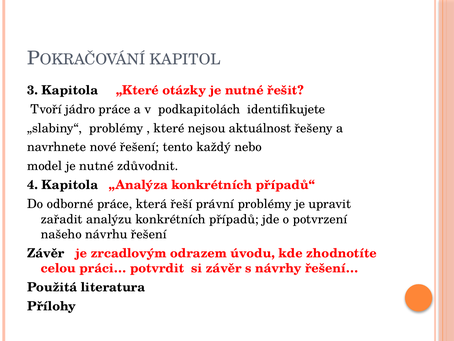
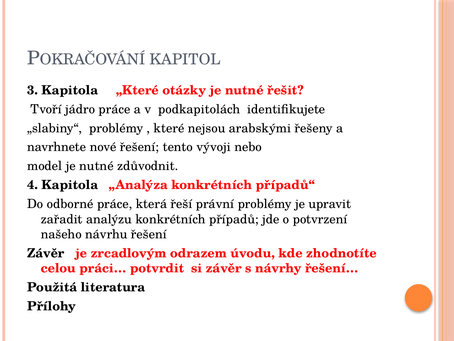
aktuálnost: aktuálnost -> arabskými
každý: každý -> vývoji
